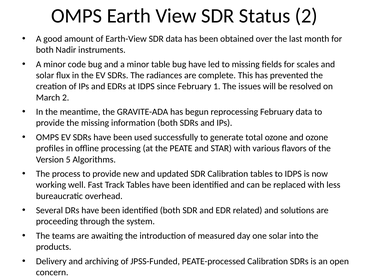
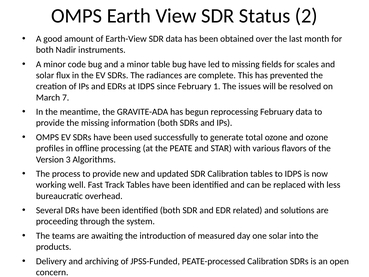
March 2: 2 -> 7
5: 5 -> 3
